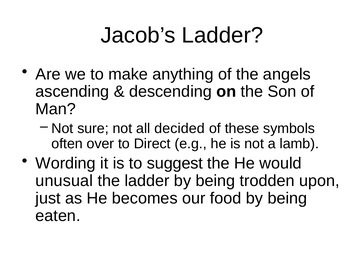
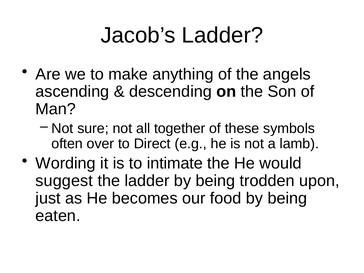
decided: decided -> together
suggest: suggest -> intimate
unusual: unusual -> suggest
